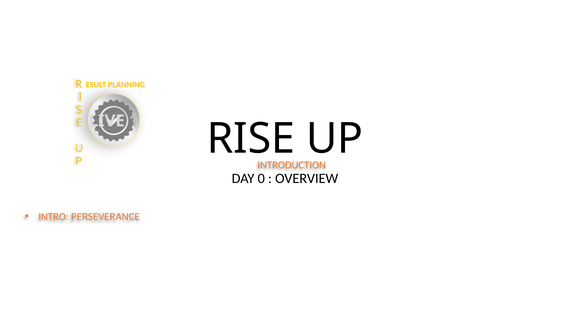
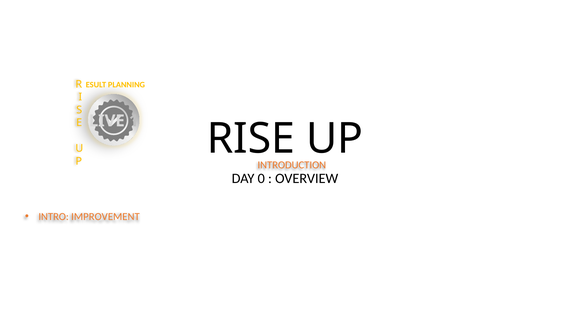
PERSEVERANCE: PERSEVERANCE -> IMPROVEMENT
